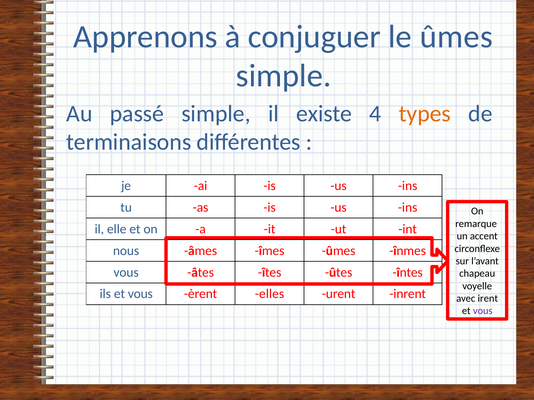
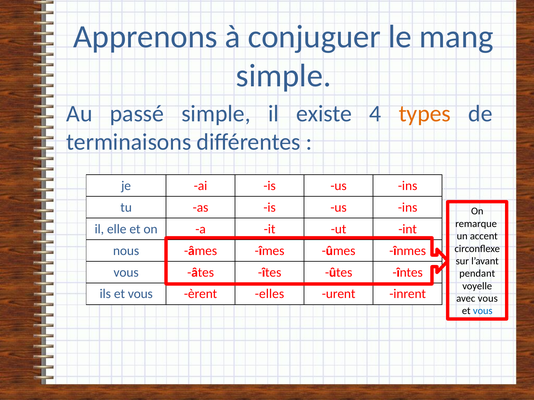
le ûmes: ûmes -> mang
chapeau: chapeau -> pendant
avec irent: irent -> vous
vous at (483, 311) colour: purple -> blue
